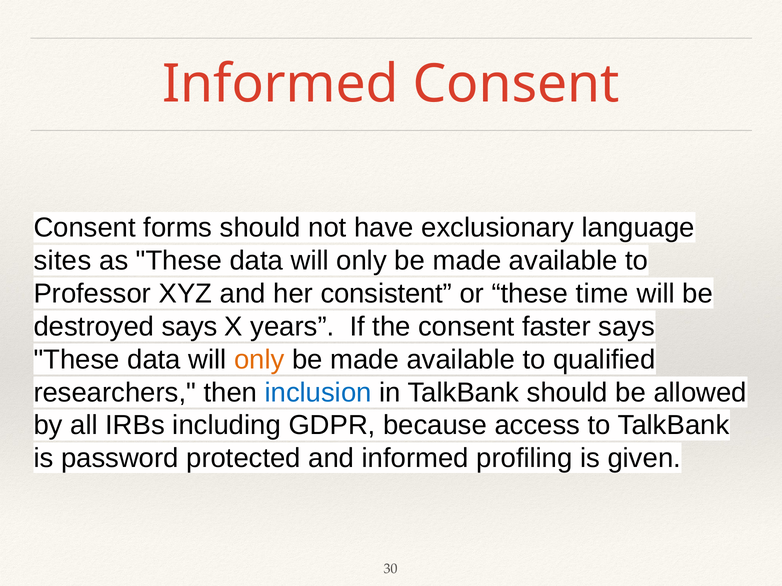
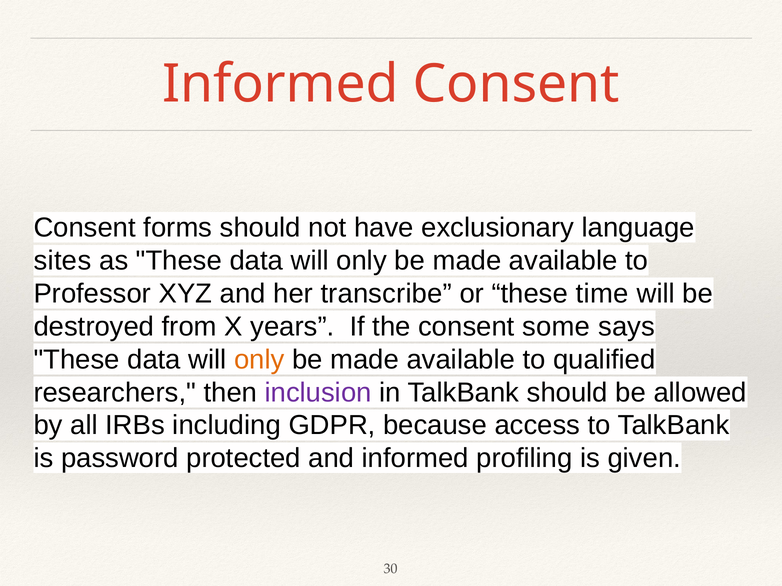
consistent: consistent -> transcribe
destroyed says: says -> from
faster: faster -> some
inclusion colour: blue -> purple
